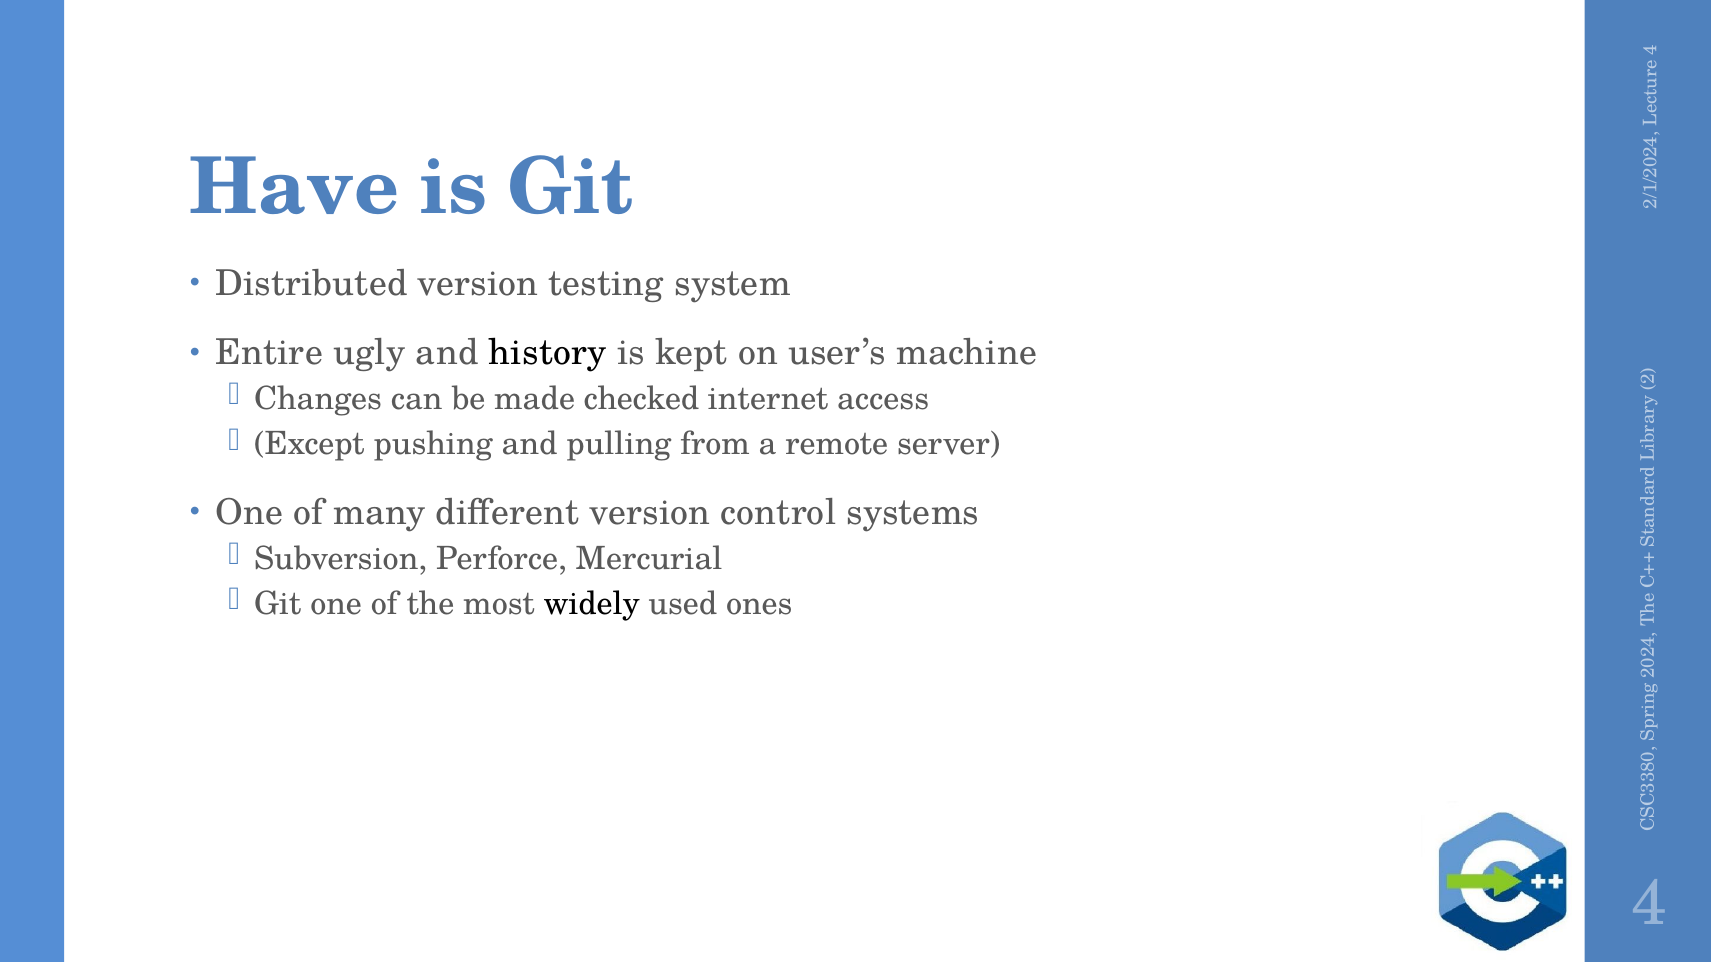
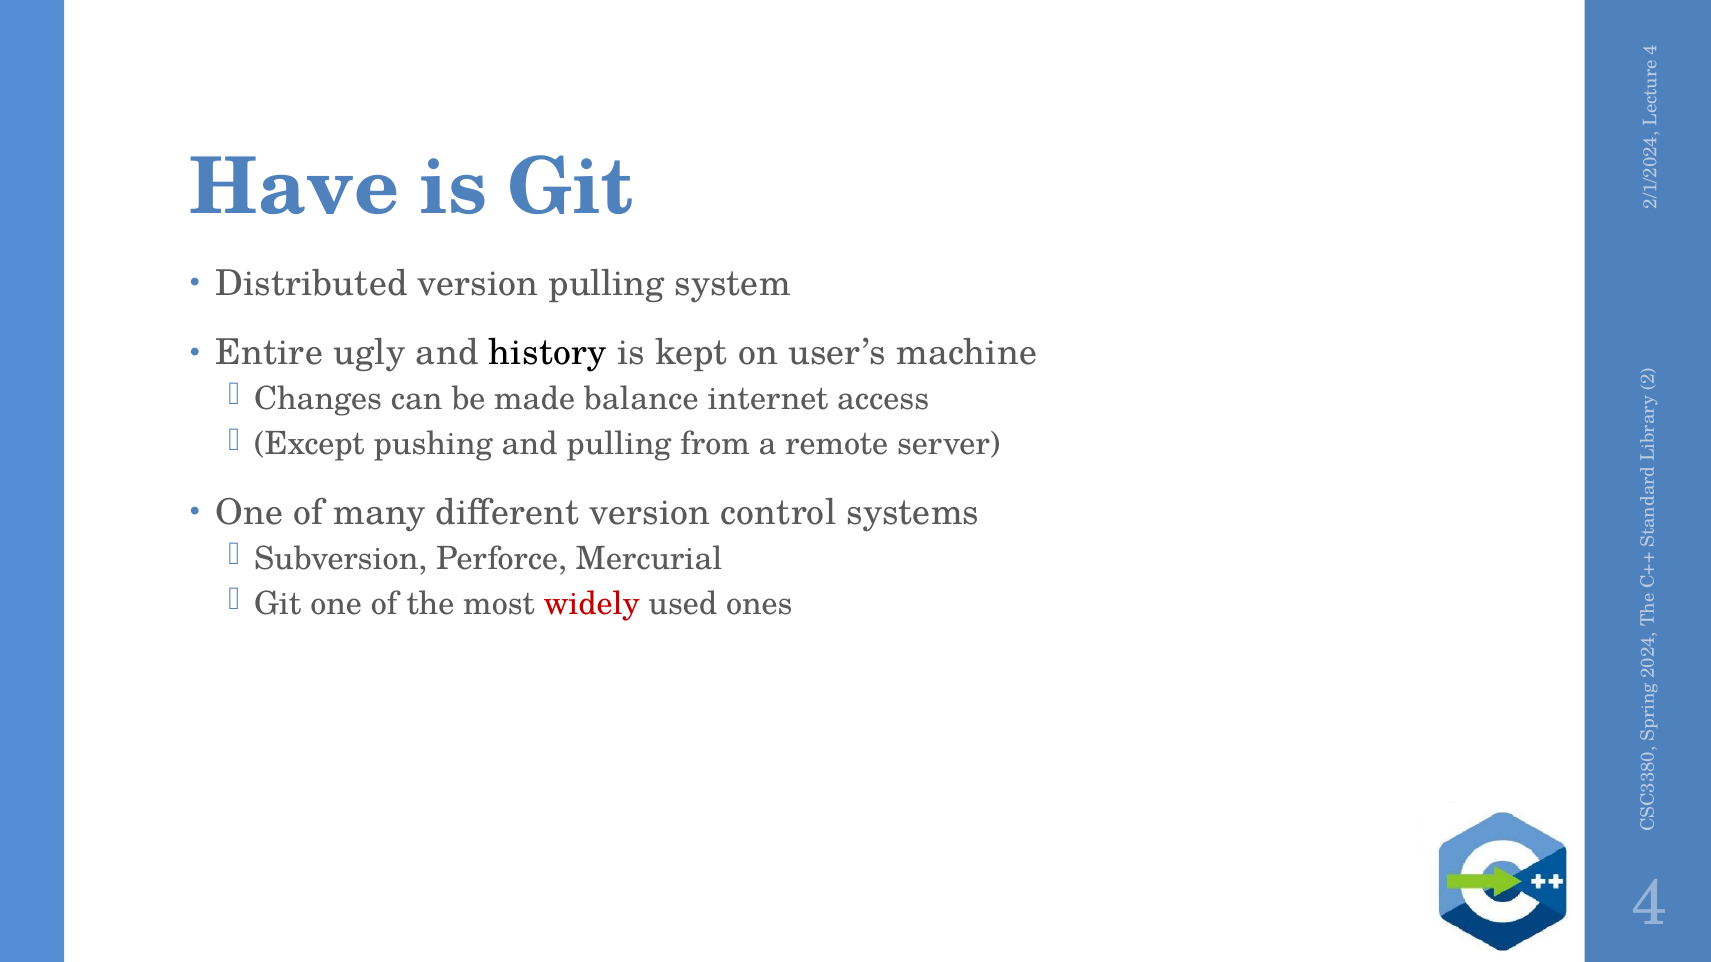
version testing: testing -> pulling
checked: checked -> balance
widely colour: black -> red
